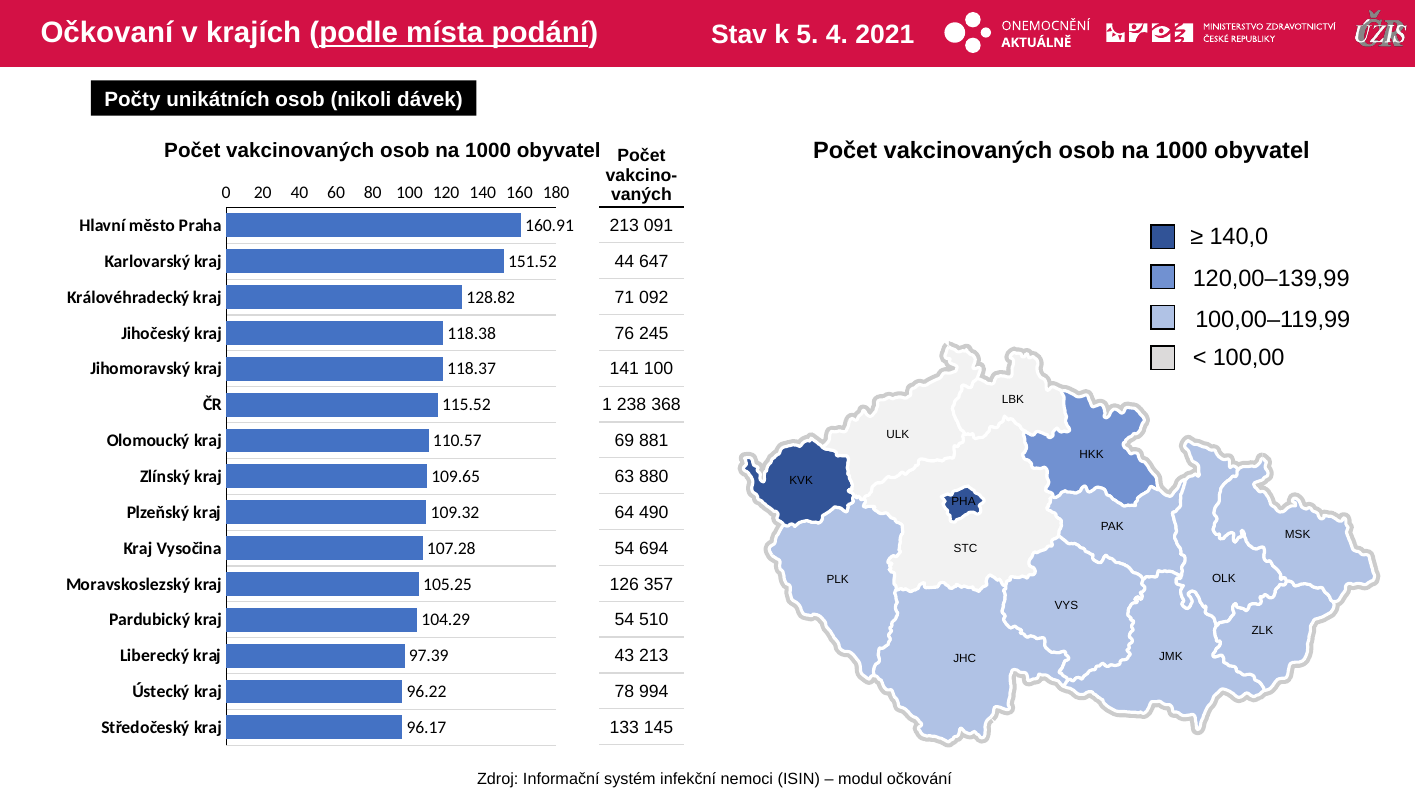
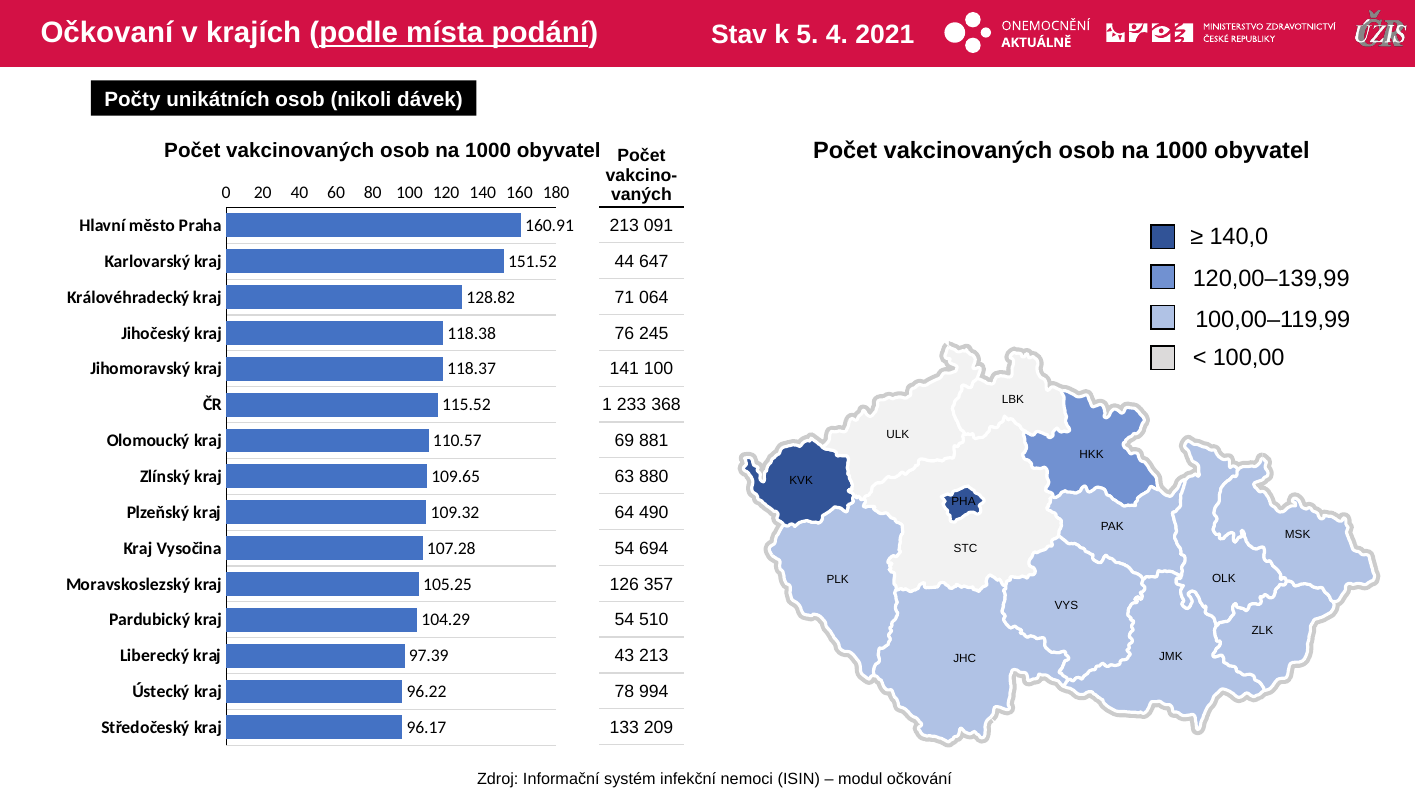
092: 092 -> 064
238: 238 -> 233
145: 145 -> 209
